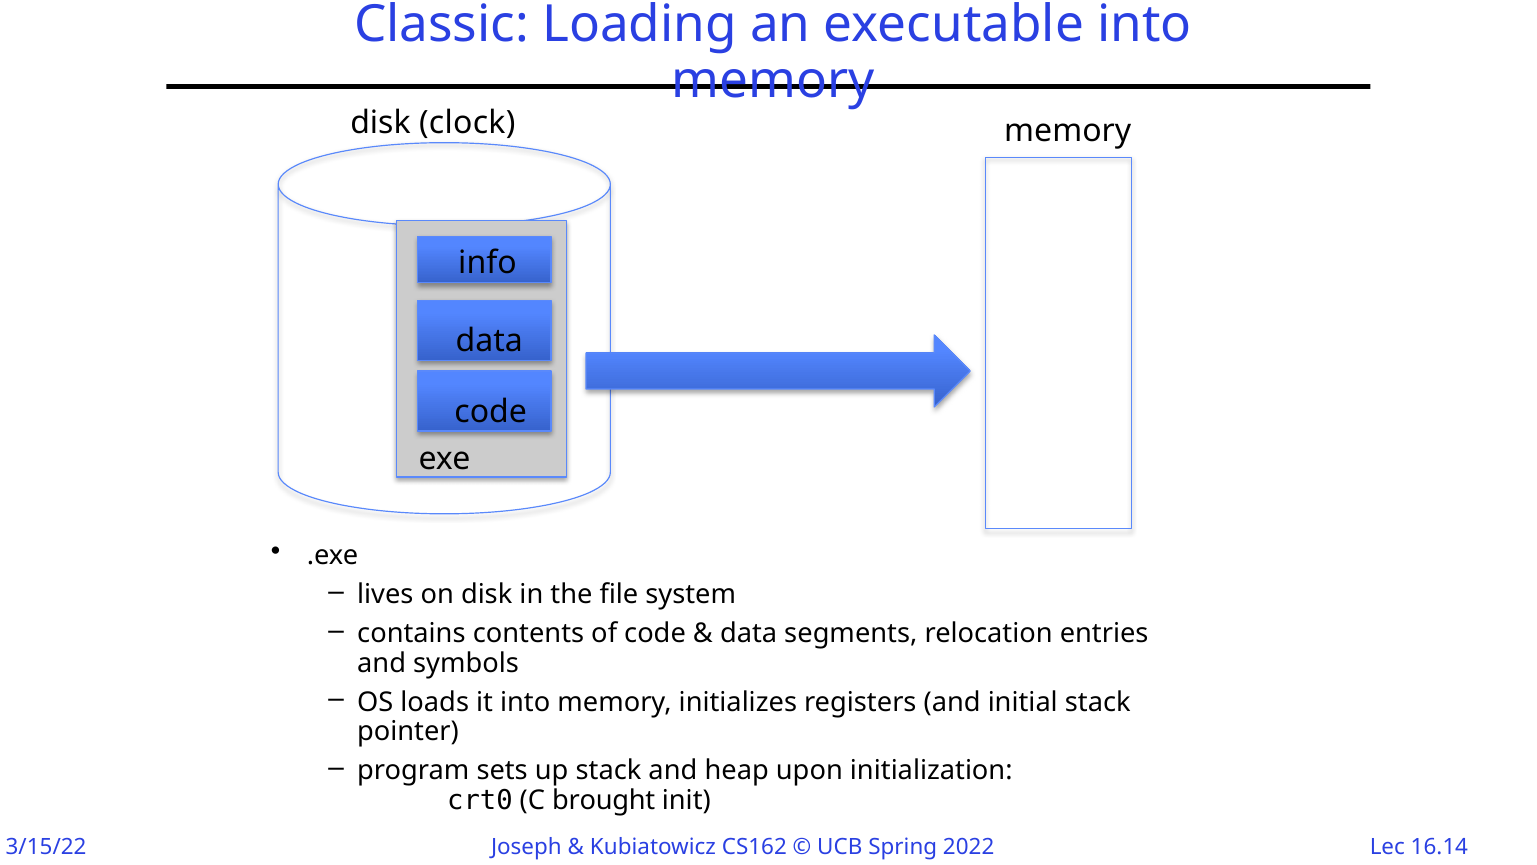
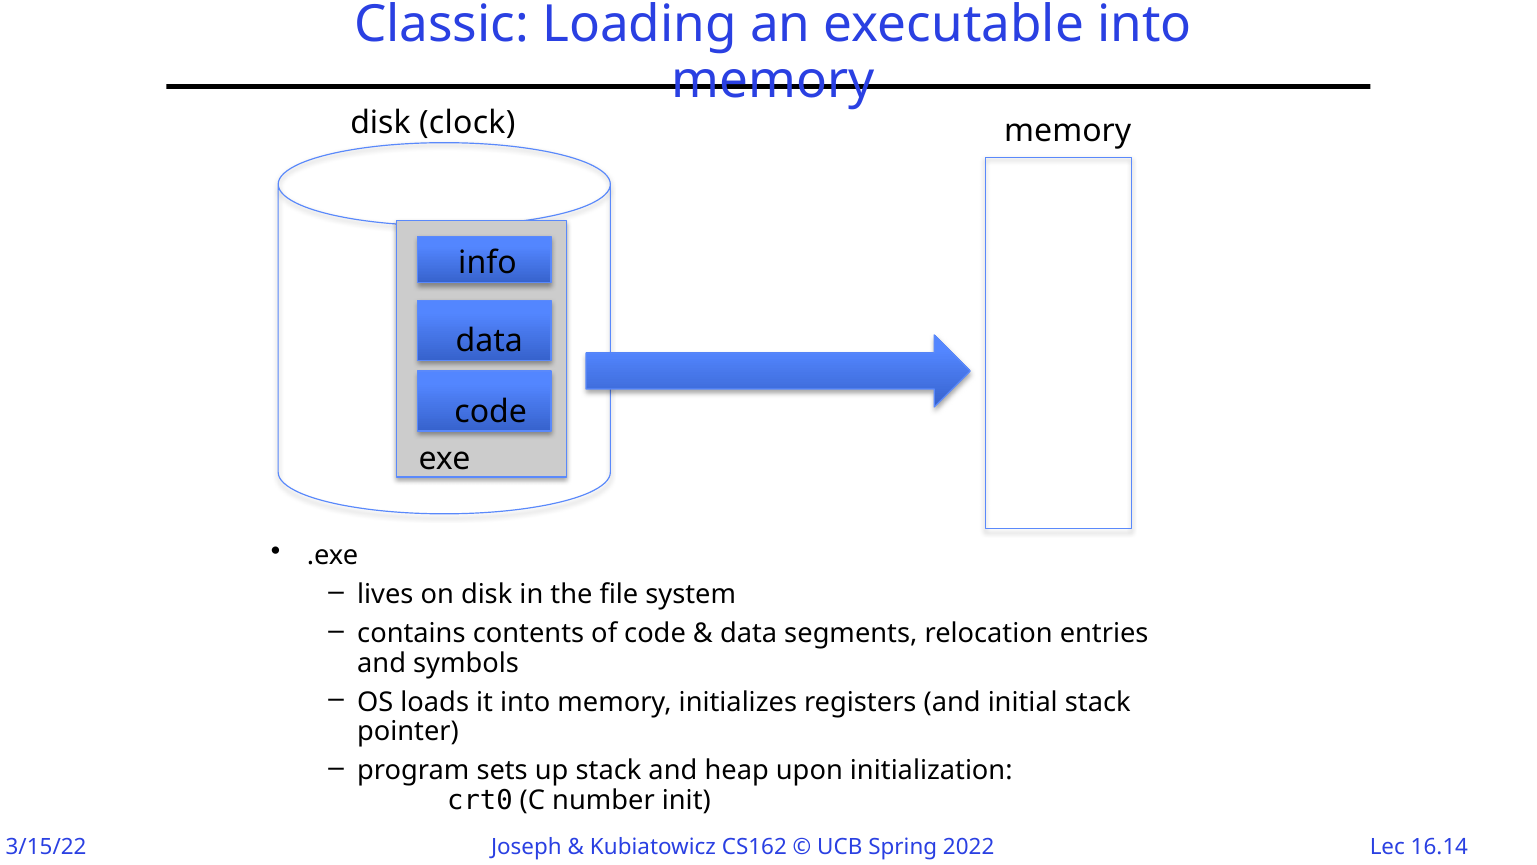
brought: brought -> number
